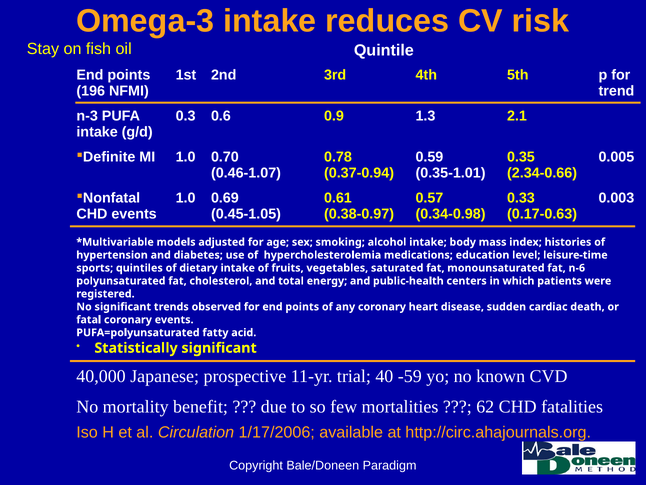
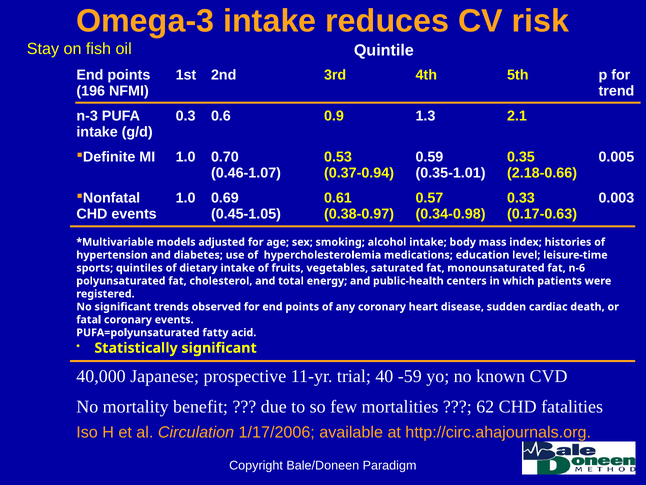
0.78: 0.78 -> 0.53
2.34-0.66: 2.34-0.66 -> 2.18-0.66
